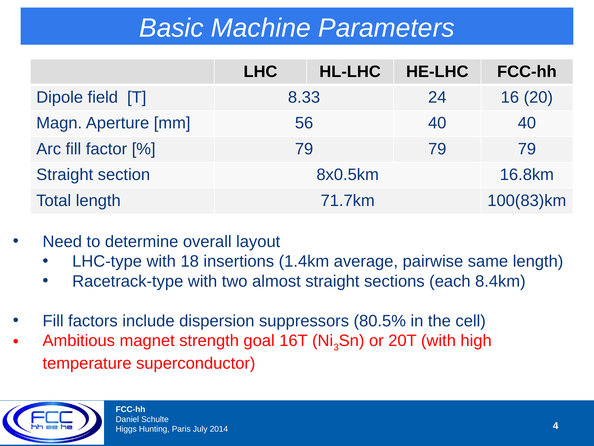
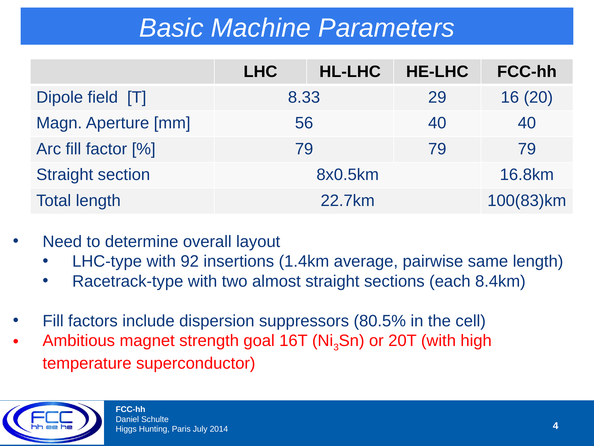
24: 24 -> 29
71.7km: 71.7km -> 22.7km
18: 18 -> 92
